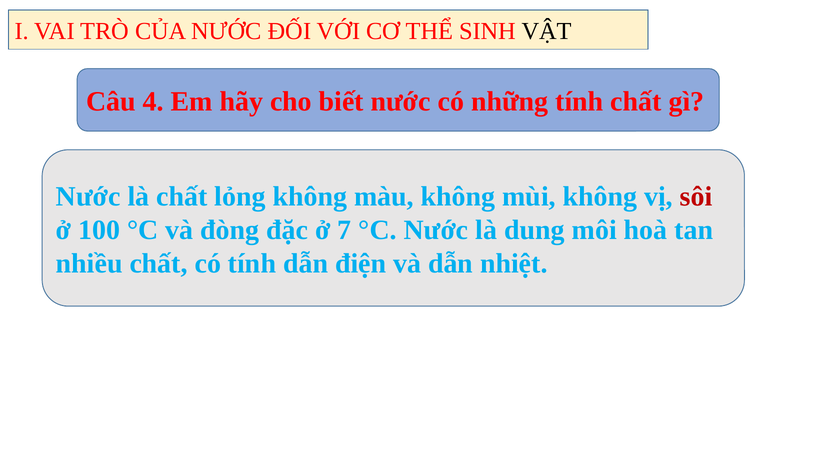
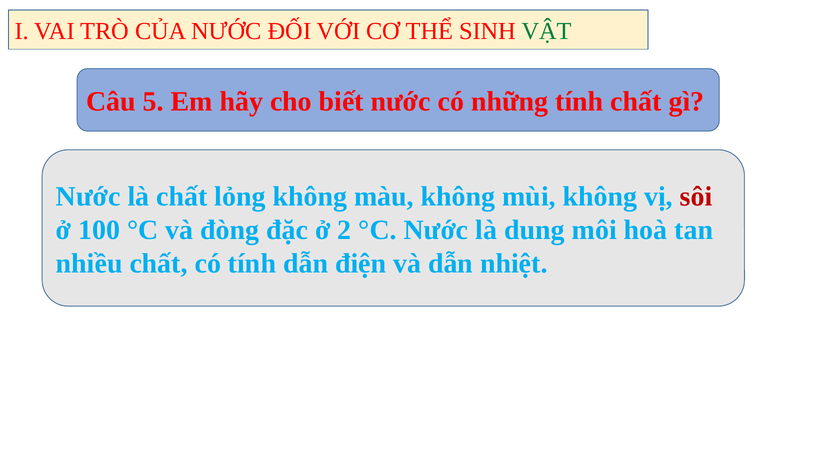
VẬT colour: black -> green
4: 4 -> 5
7: 7 -> 2
